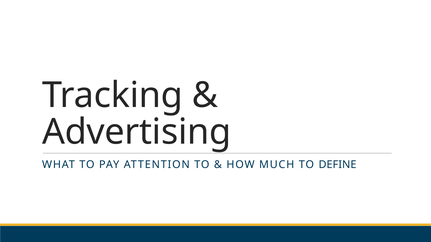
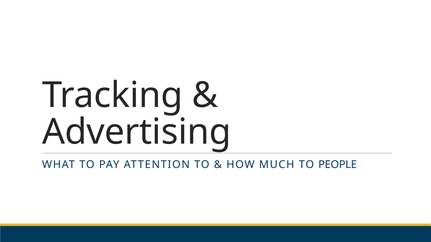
DEFINE: DEFINE -> PEOPLE
